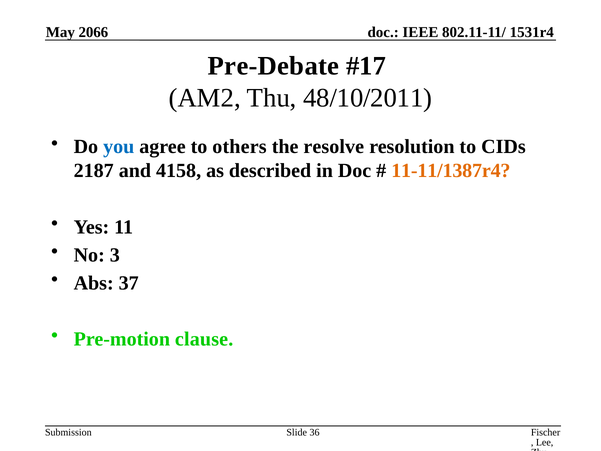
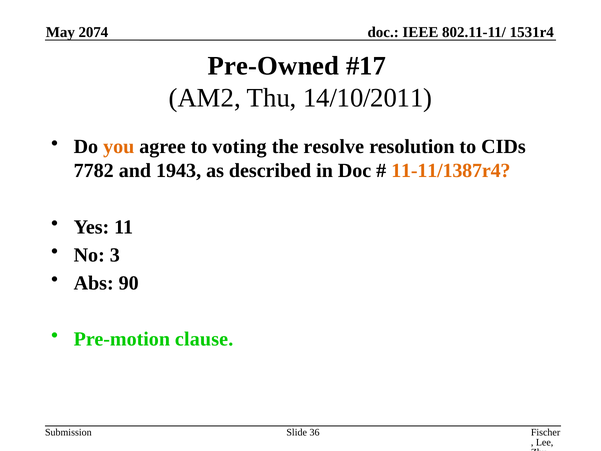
2066: 2066 -> 2074
Pre-Debate: Pre-Debate -> Pre-Owned
48/10/2011: 48/10/2011 -> 14/10/2011
you colour: blue -> orange
others: others -> voting
2187: 2187 -> 7782
4158: 4158 -> 1943
37: 37 -> 90
